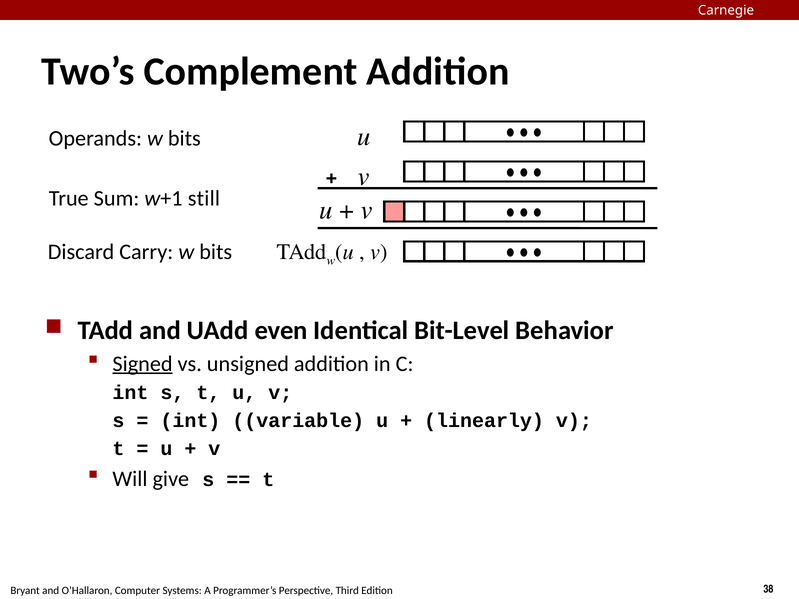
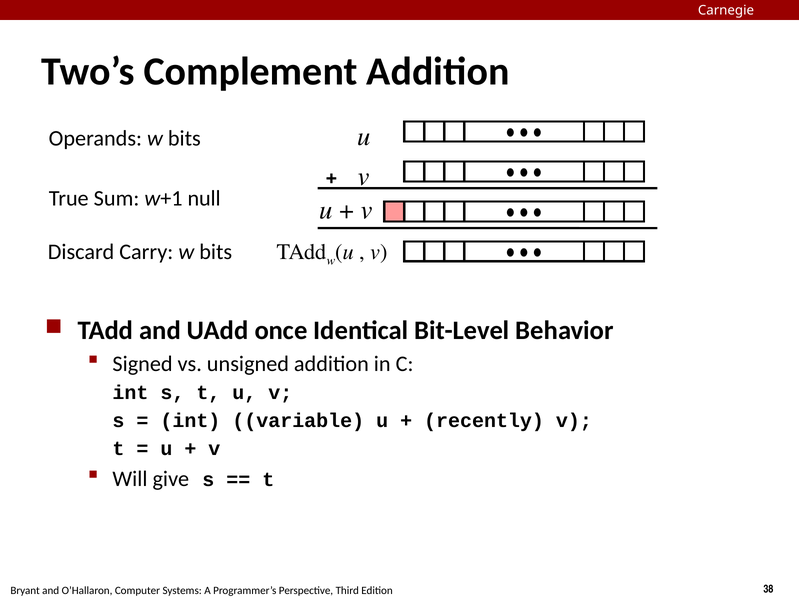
still: still -> null
even: even -> once
Signed underline: present -> none
linearly: linearly -> recently
